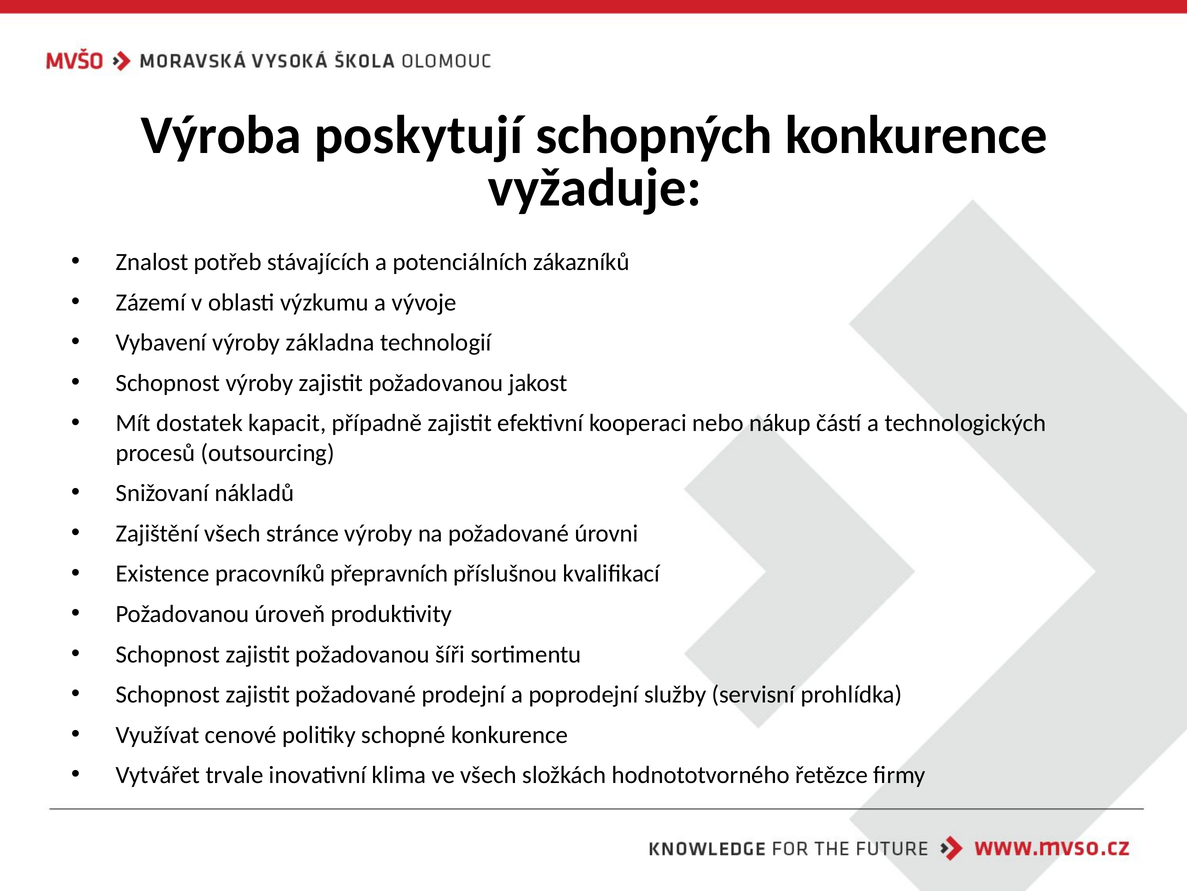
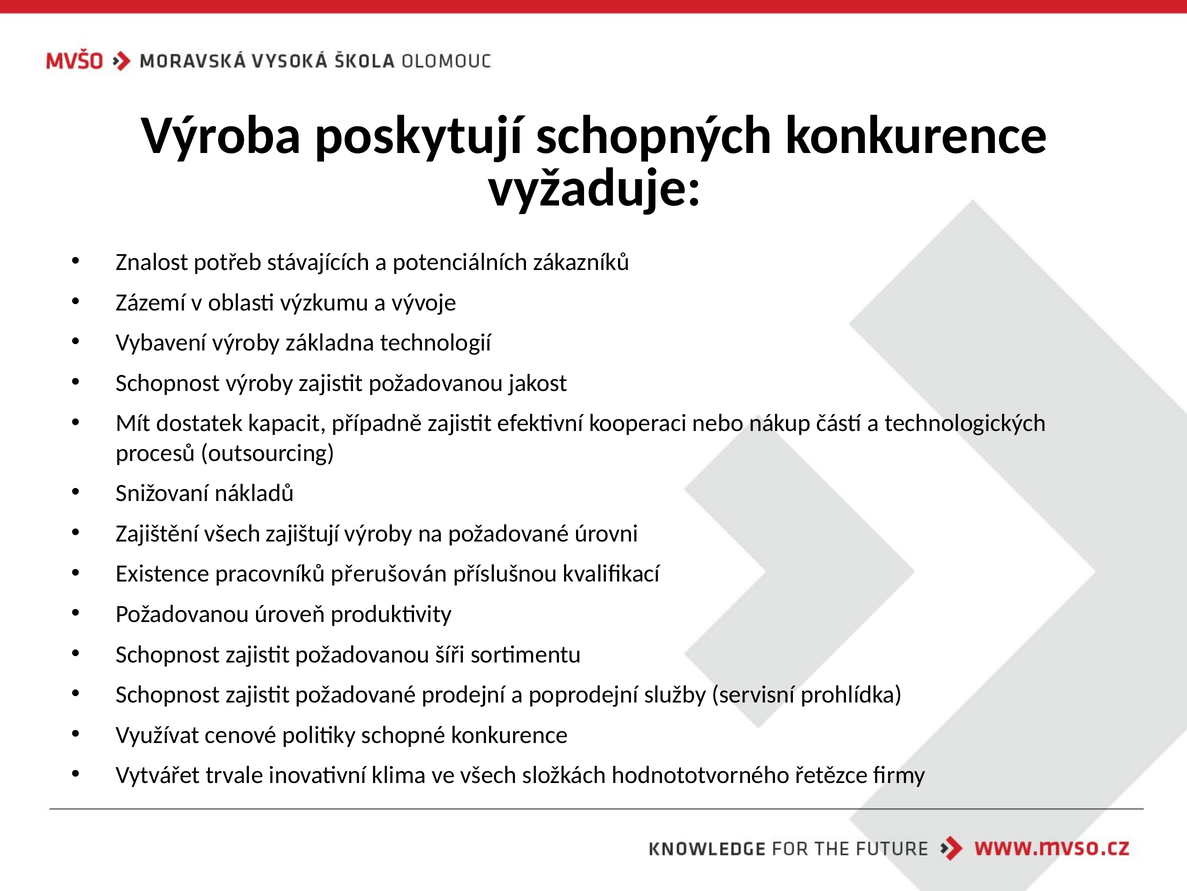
stránce: stránce -> zajištují
přepravních: přepravních -> přerušován
